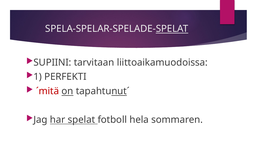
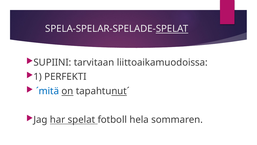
´mitä colour: red -> blue
